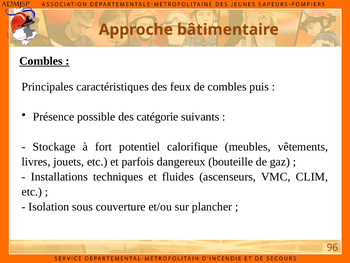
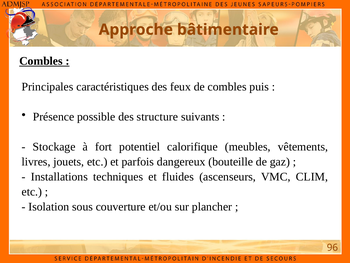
catégorie: catégorie -> structure
